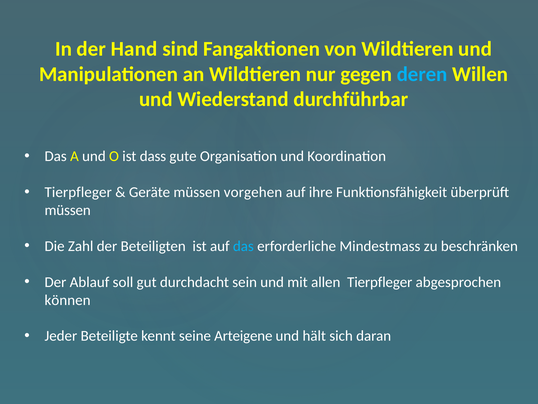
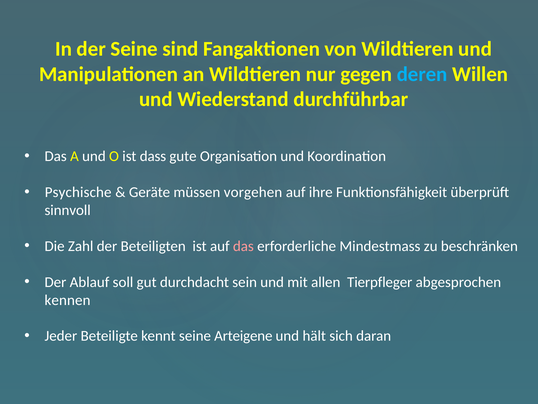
der Hand: Hand -> Seine
Tierpfleger at (78, 192): Tierpfleger -> Psychische
müssen at (68, 210): müssen -> sinnvoll
das at (243, 246) colour: light blue -> pink
können: können -> kennen
